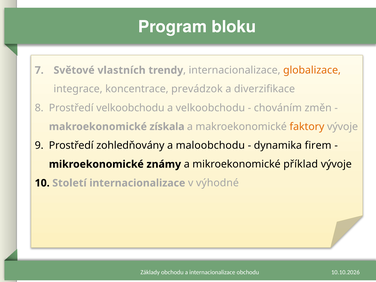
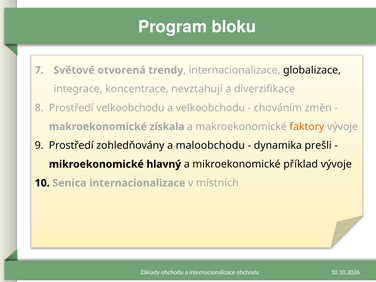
vlastních: vlastních -> otvorená
globalizace colour: orange -> black
prevádzok: prevádzok -> nevztahují
firem: firem -> prešli
známy: známy -> hlavný
Století: Století -> Senica
výhodné: výhodné -> místních
